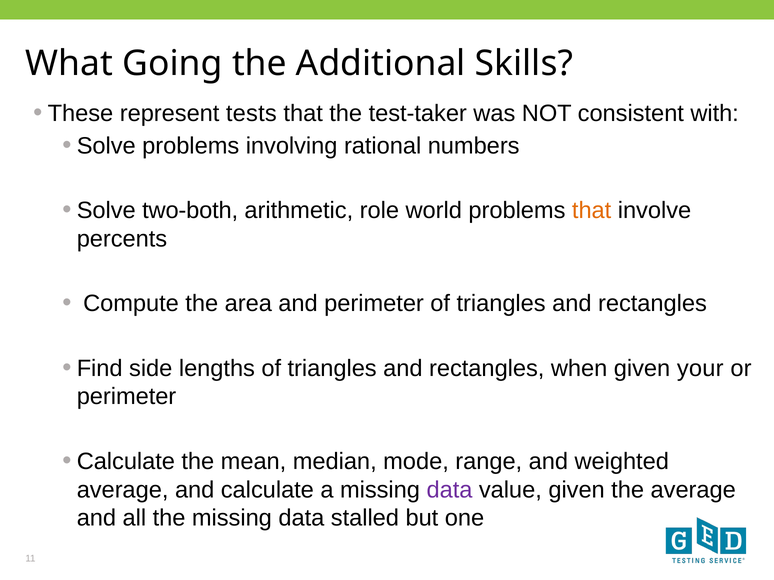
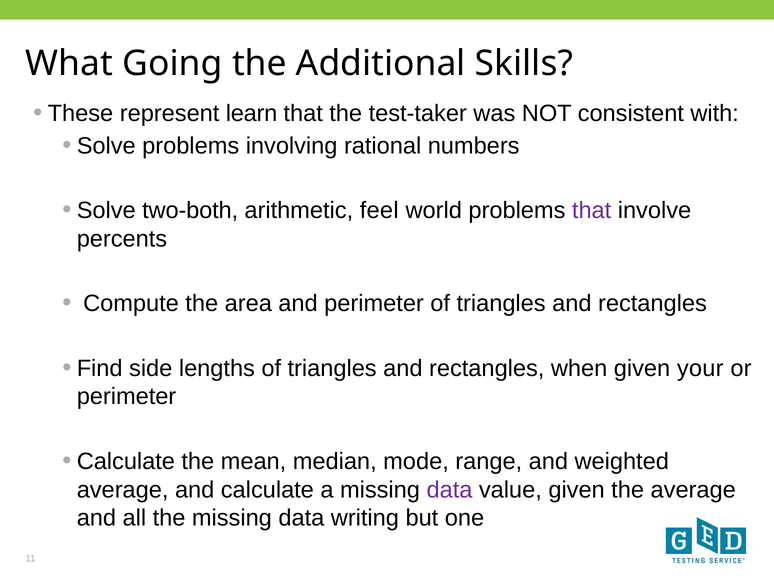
tests: tests -> learn
role: role -> feel
that at (592, 211) colour: orange -> purple
stalled: stalled -> writing
